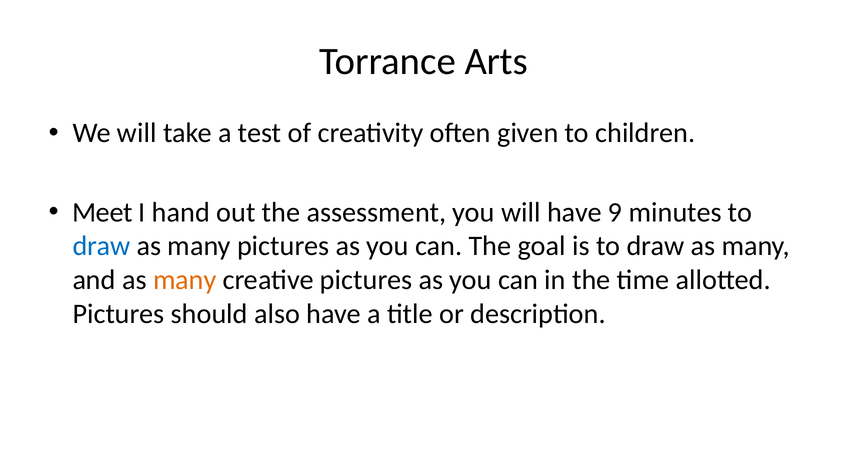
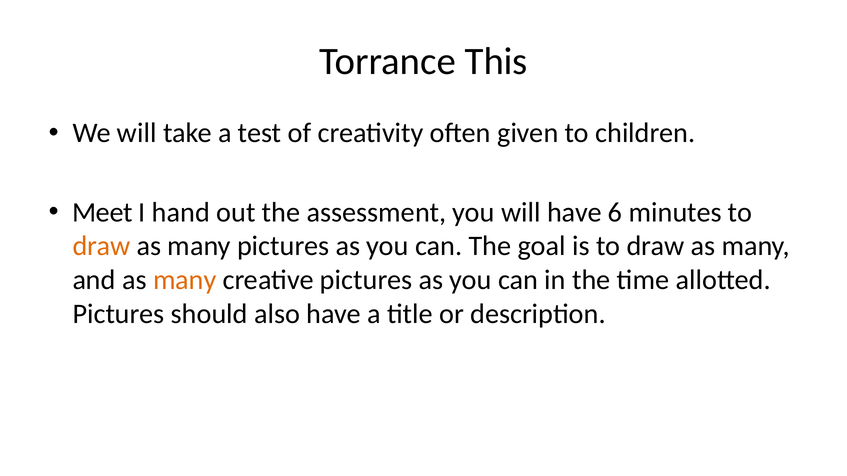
Arts: Arts -> This
9: 9 -> 6
draw at (101, 246) colour: blue -> orange
